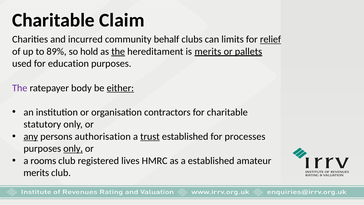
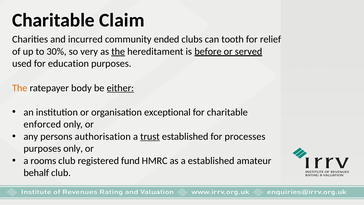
behalf: behalf -> ended
limits: limits -> tooth
relief underline: present -> none
89%: 89% -> 30%
hold: hold -> very
is merits: merits -> before
pallets: pallets -> served
The at (20, 88) colour: purple -> orange
contractors: contractors -> exceptional
statutory: statutory -> enforced
any underline: present -> none
only at (73, 148) underline: present -> none
lives: lives -> fund
merits at (36, 173): merits -> behalf
